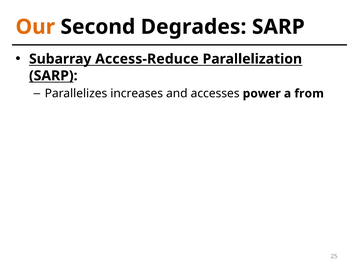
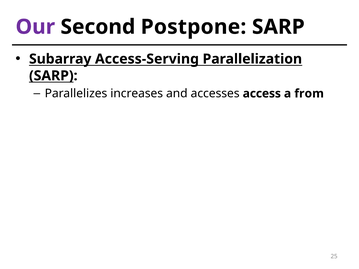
Our colour: orange -> purple
Degrades: Degrades -> Postpone
Access-Reduce: Access-Reduce -> Access-Serving
power: power -> access
